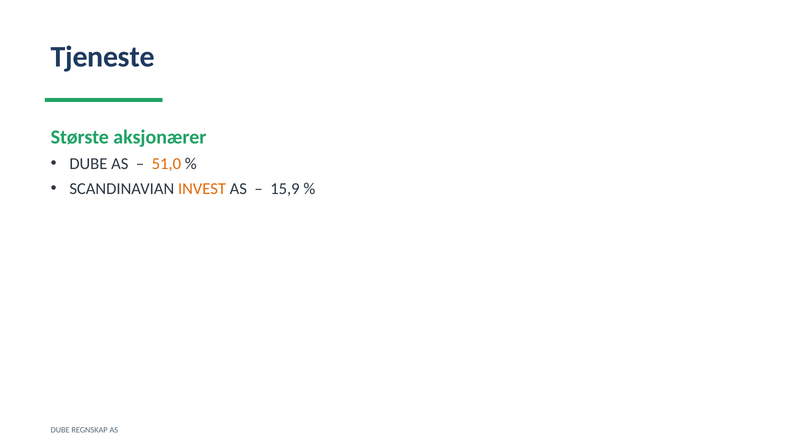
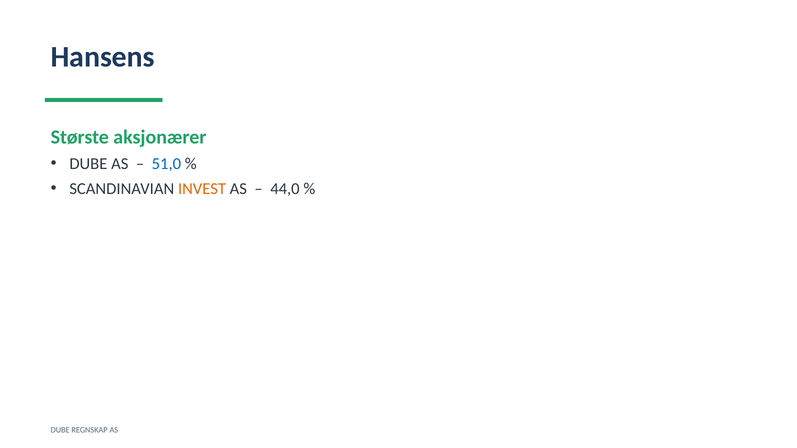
Tjeneste: Tjeneste -> Hansens
51,0 colour: orange -> blue
15,9: 15,9 -> 44,0
